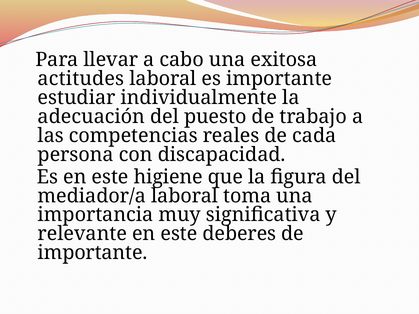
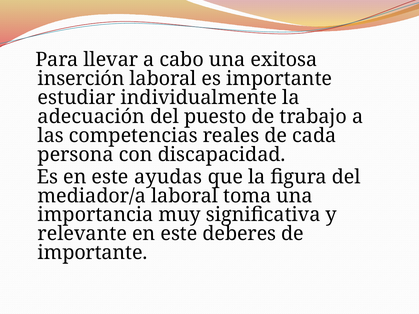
actitudes: actitudes -> inserción
higiene: higiene -> ayudas
